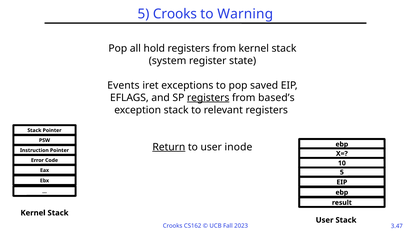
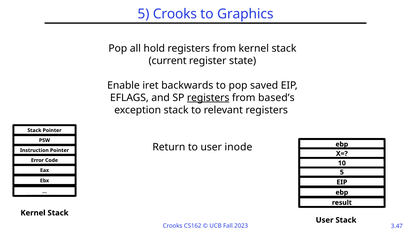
Warning: Warning -> Graphics
system: system -> current
Events: Events -> Enable
exceptions: exceptions -> backwards
Return underline: present -> none
